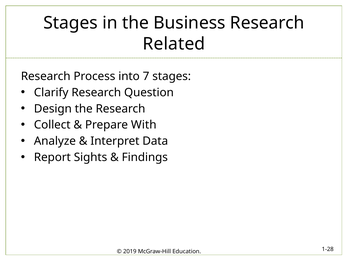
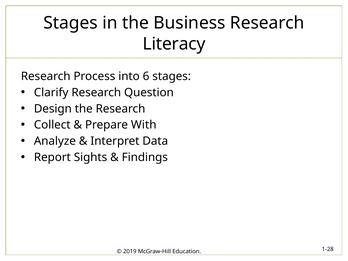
Related: Related -> Literacy
7: 7 -> 6
